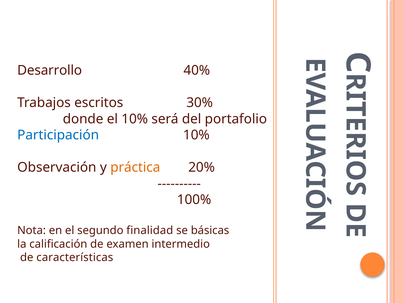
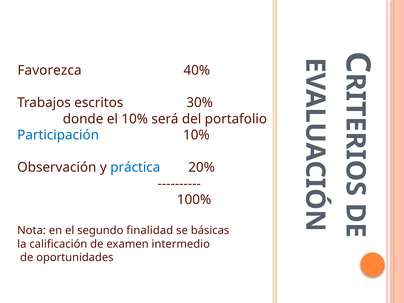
Desarrollo: Desarrollo -> Favorezca
práctica colour: orange -> blue
características: características -> oportunidades
